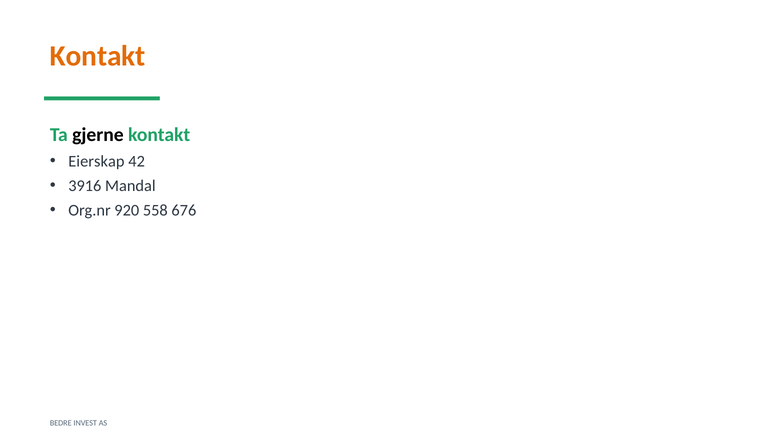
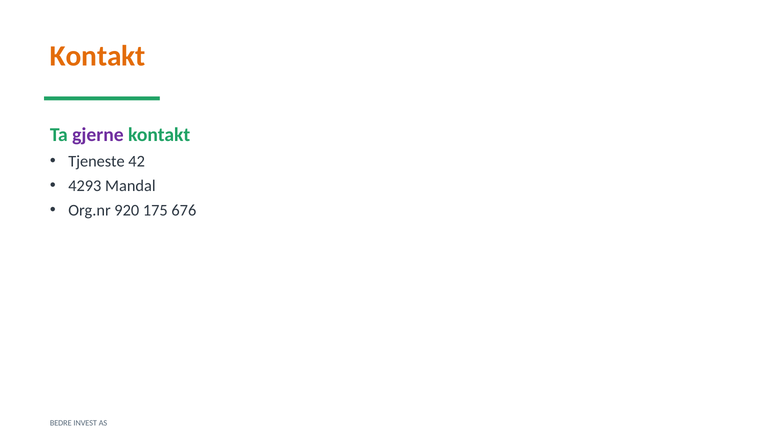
gjerne colour: black -> purple
Eierskap: Eierskap -> Tjeneste
3916: 3916 -> 4293
558: 558 -> 175
